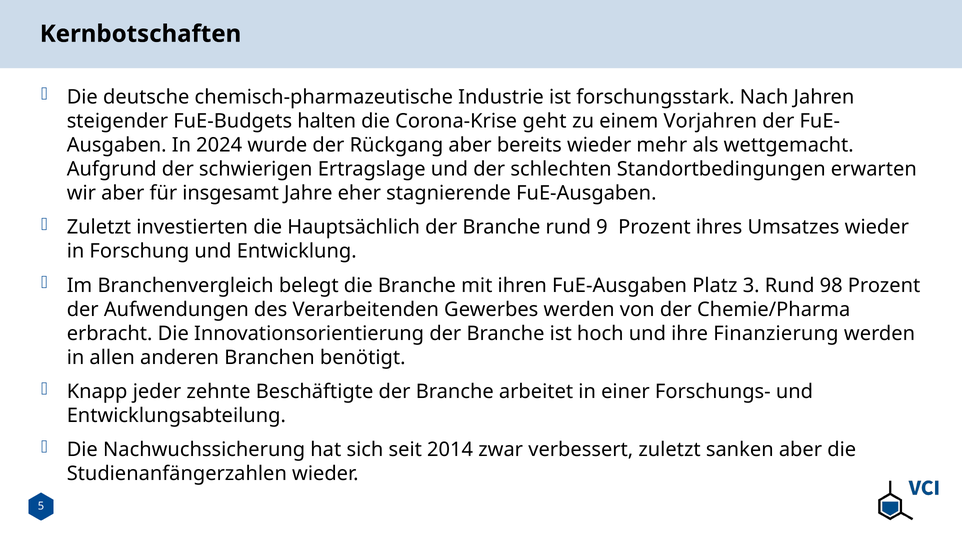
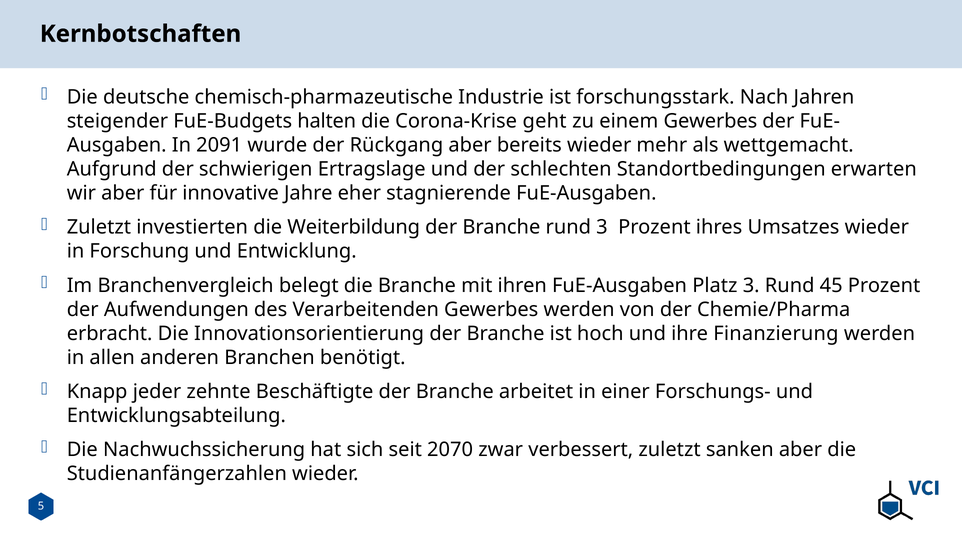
einem Vorjahren: Vorjahren -> Gewerbes
2024: 2024 -> 2091
insgesamt: insgesamt -> innovative
Hauptsächlich: Hauptsächlich -> Weiterbildung
rund 9: 9 -> 3
98: 98 -> 45
2014: 2014 -> 2070
